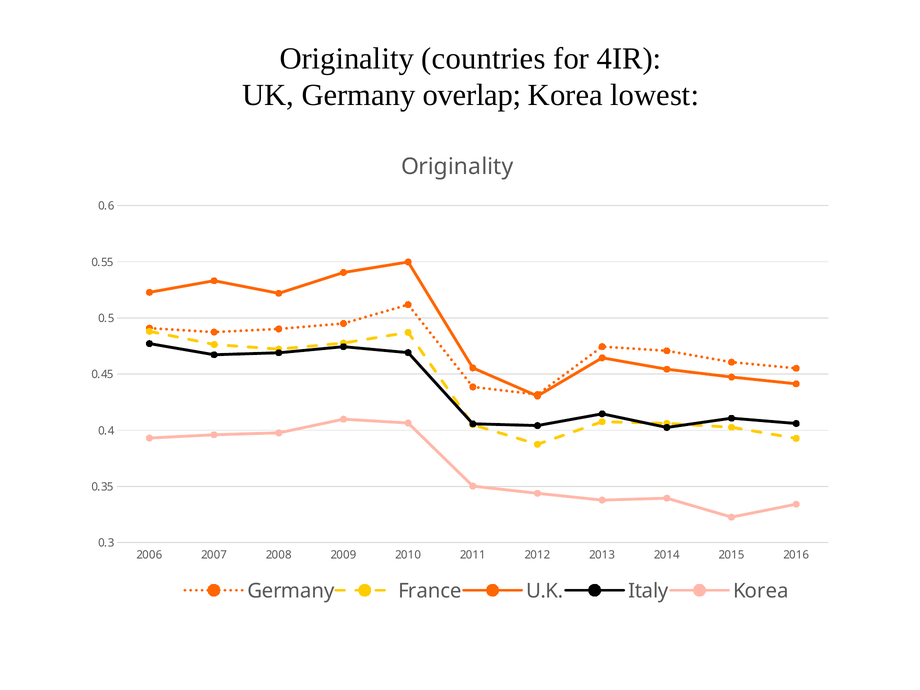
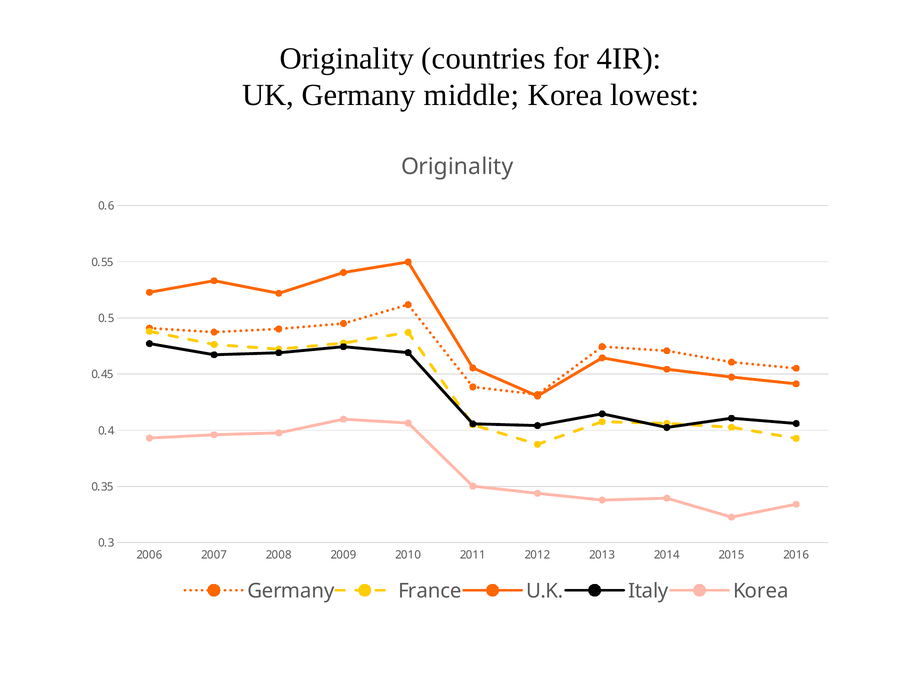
overlap: overlap -> middle
